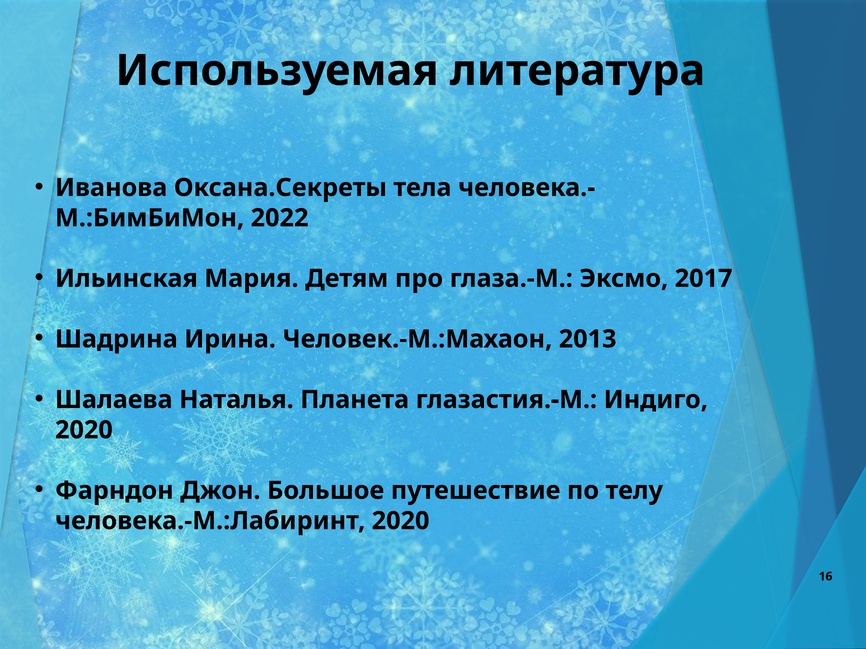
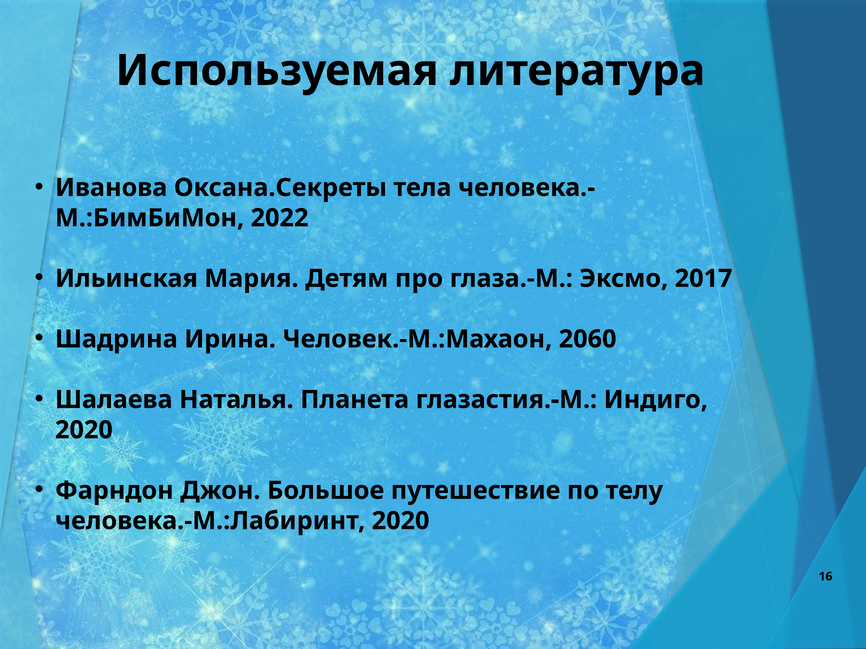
2013: 2013 -> 2060
